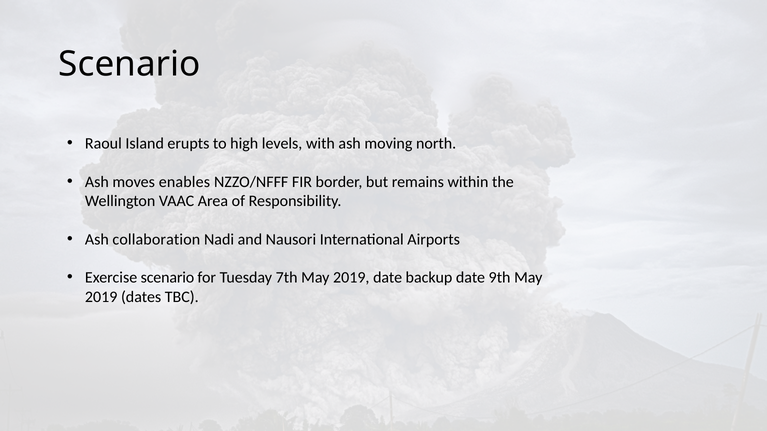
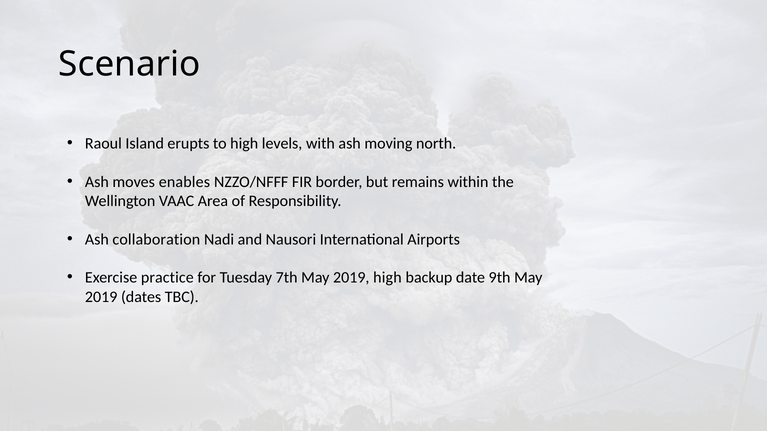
Exercise scenario: scenario -> practice
2019 date: date -> high
